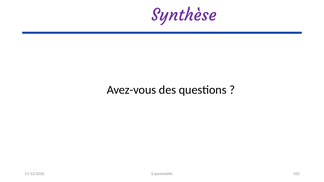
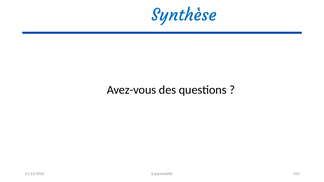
Synthèse colour: purple -> blue
